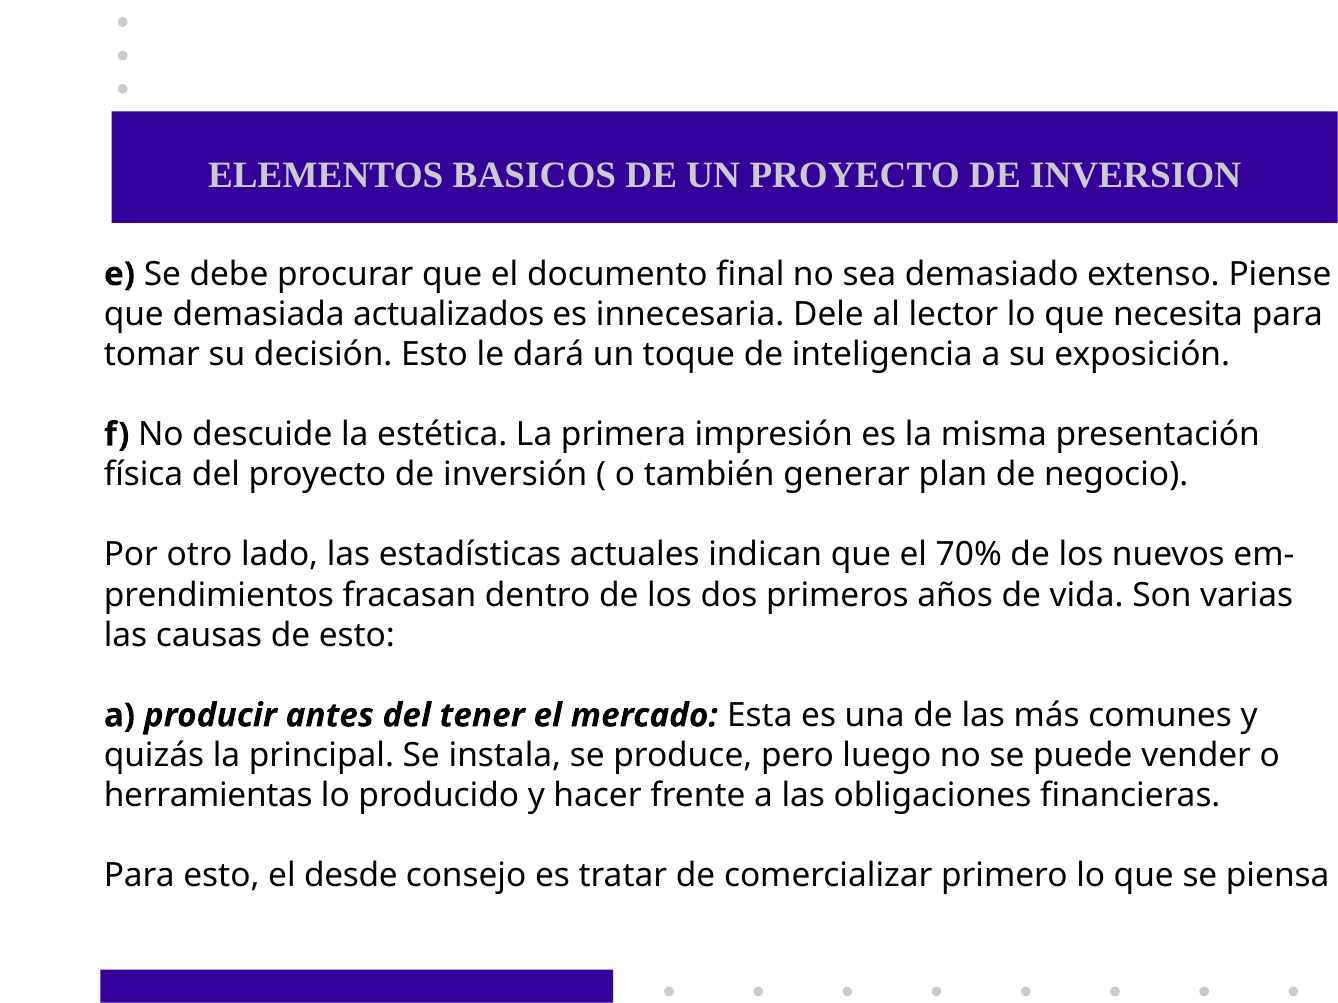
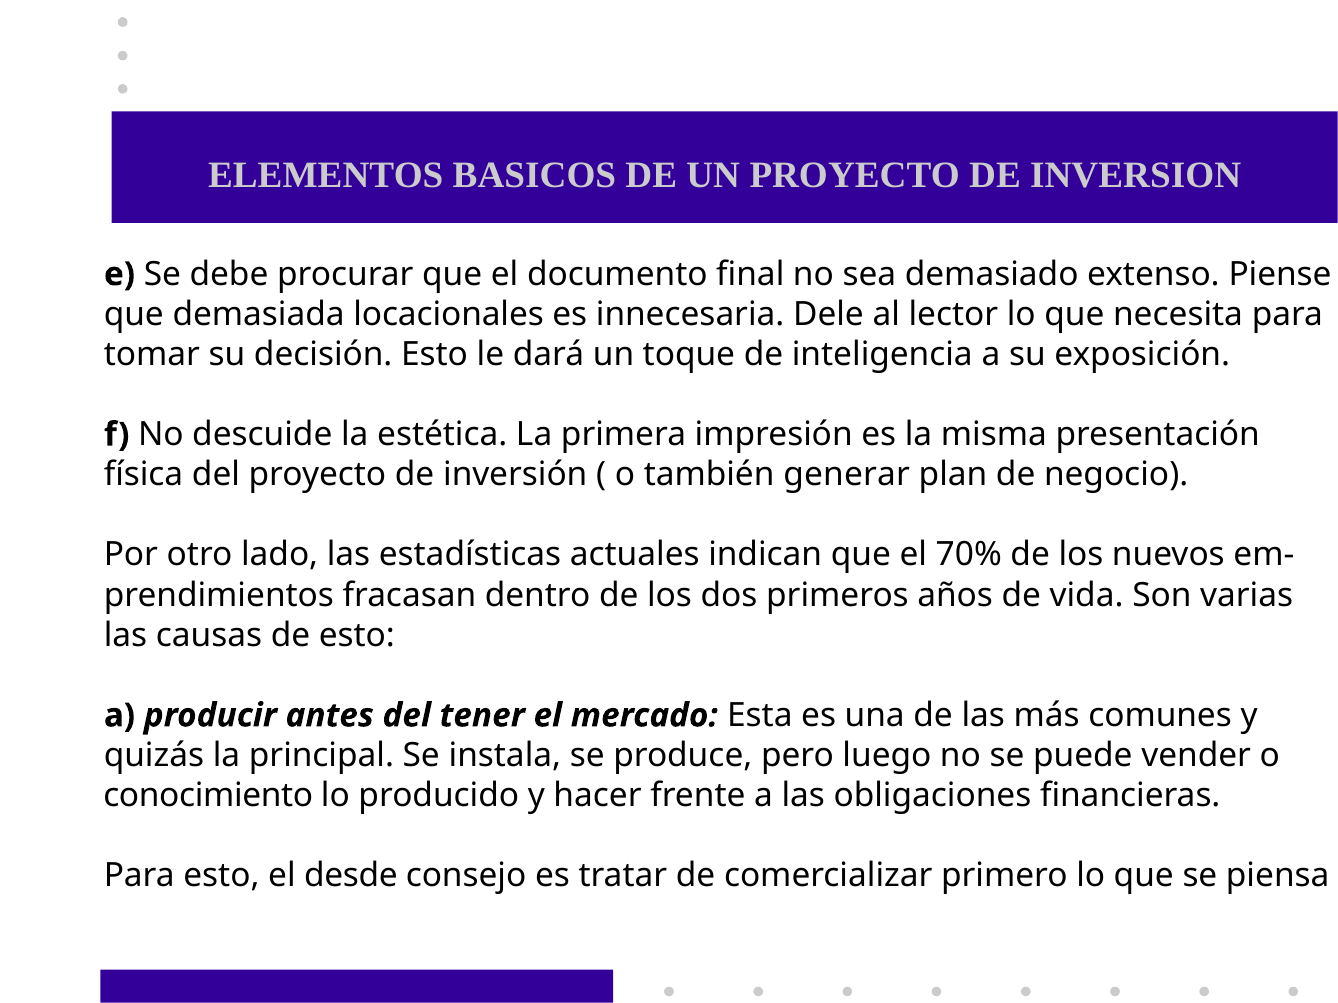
actualizados: actualizados -> locacionales
herramientas: herramientas -> conocimiento
